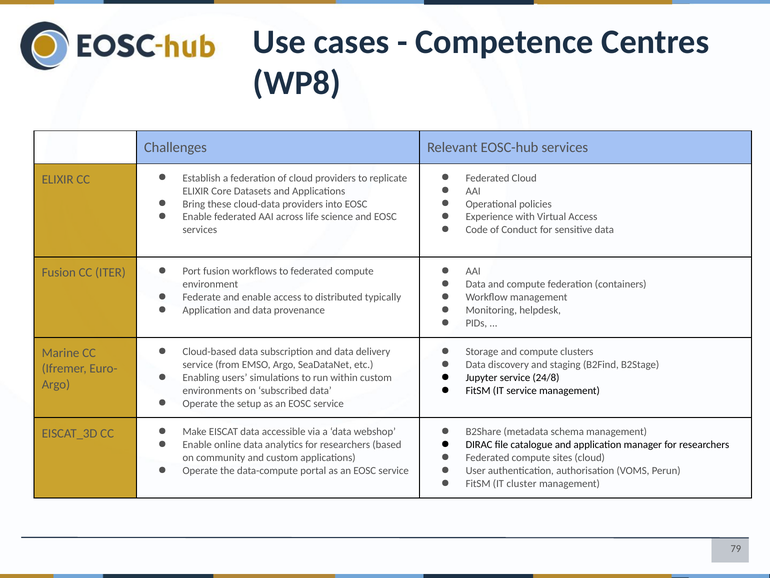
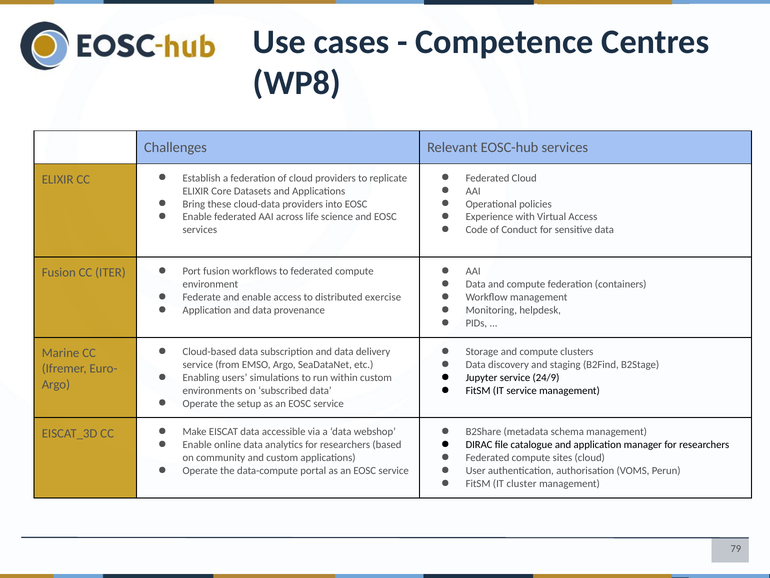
typically: typically -> exercise
24/8: 24/8 -> 24/9
